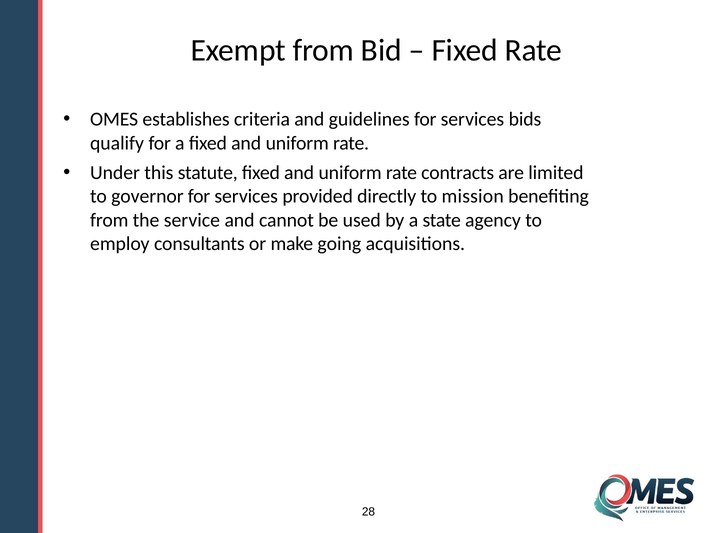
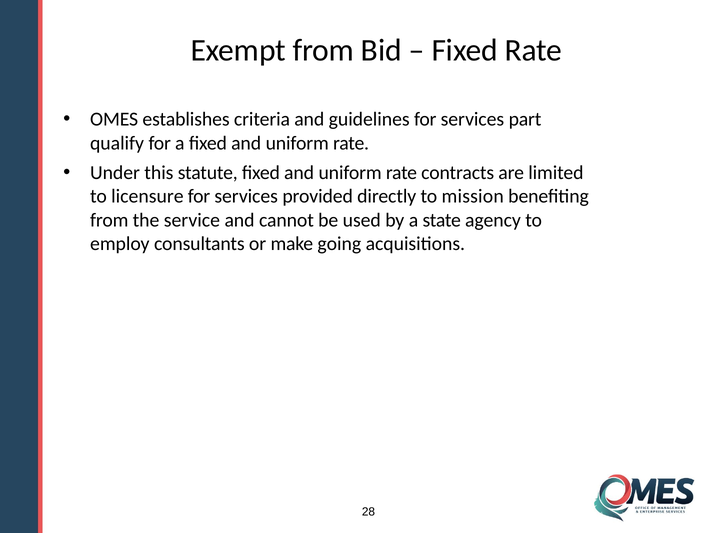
bids: bids -> part
governor: governor -> licensure
